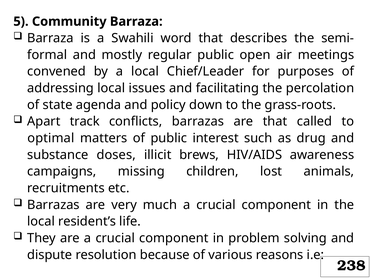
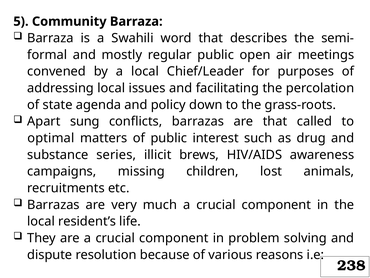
track: track -> sung
doses: doses -> series
